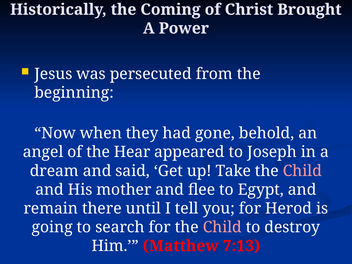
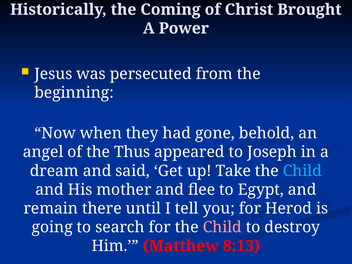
Hear: Hear -> Thus
Child at (302, 171) colour: pink -> light blue
7:13: 7:13 -> 8:13
